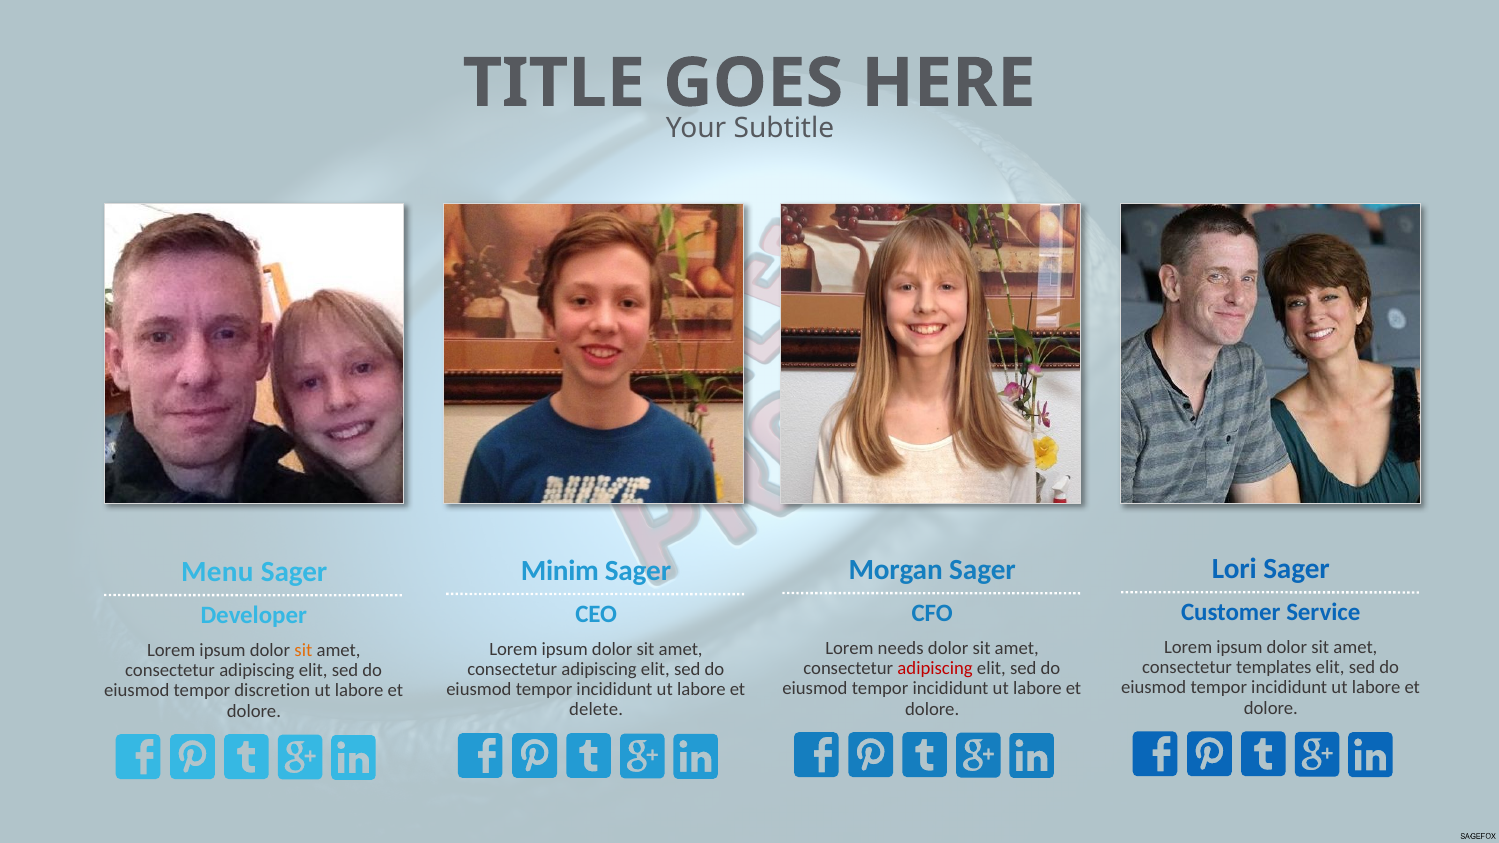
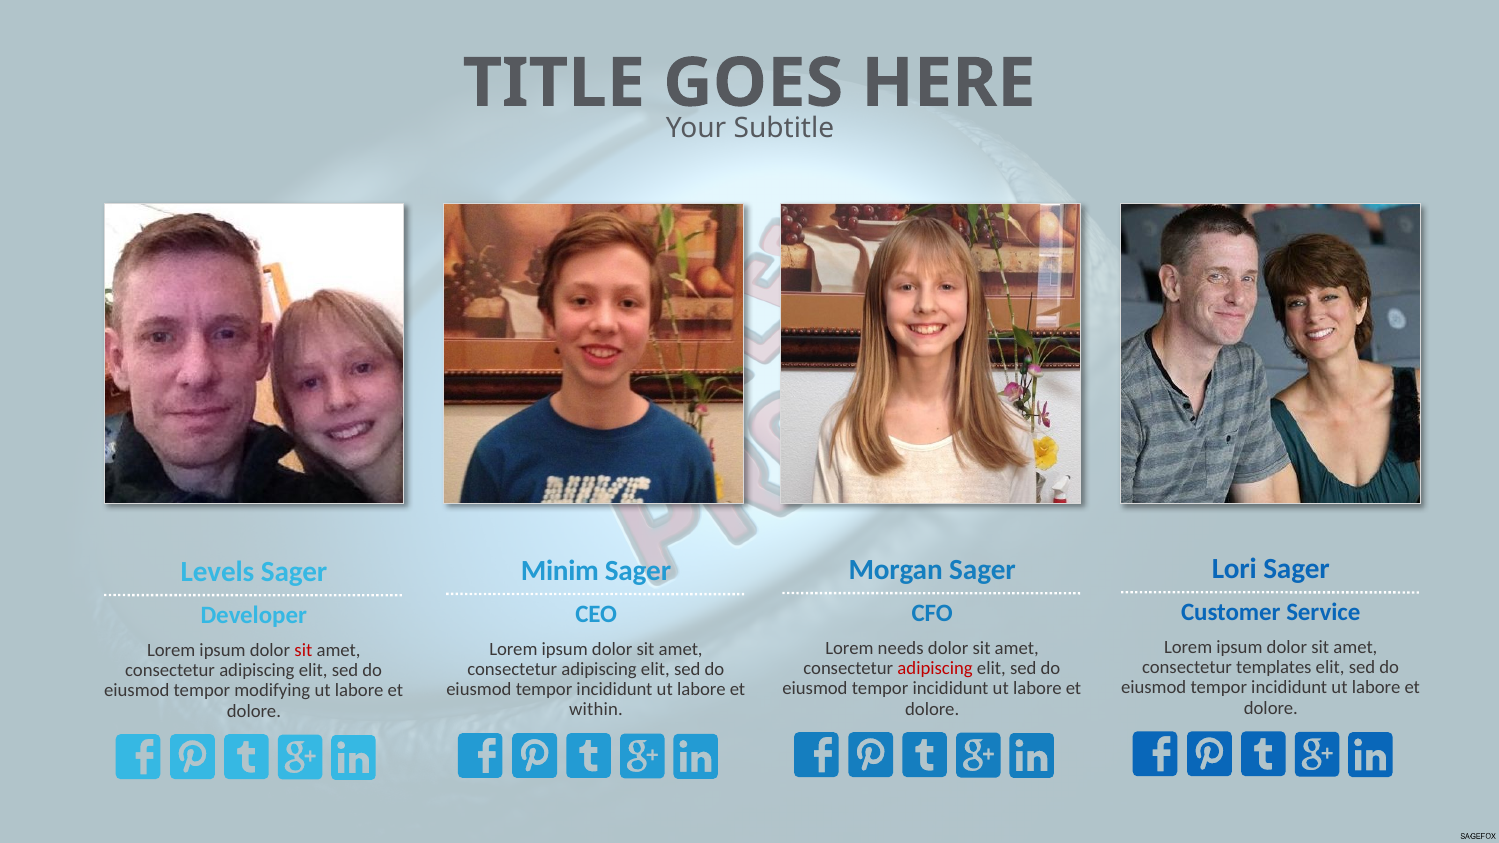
Menu: Menu -> Levels
sit at (303, 650) colour: orange -> red
discretion: discretion -> modifying
delete: delete -> within
